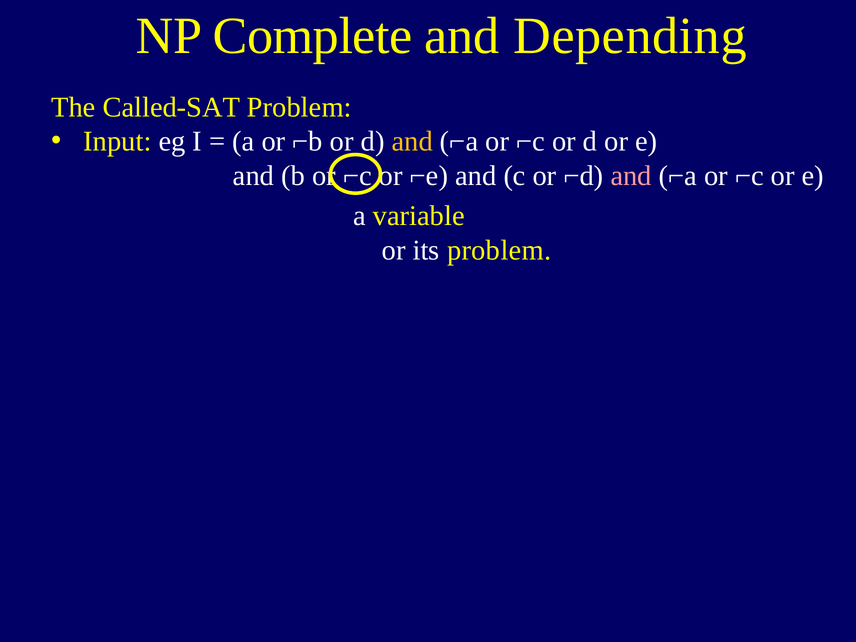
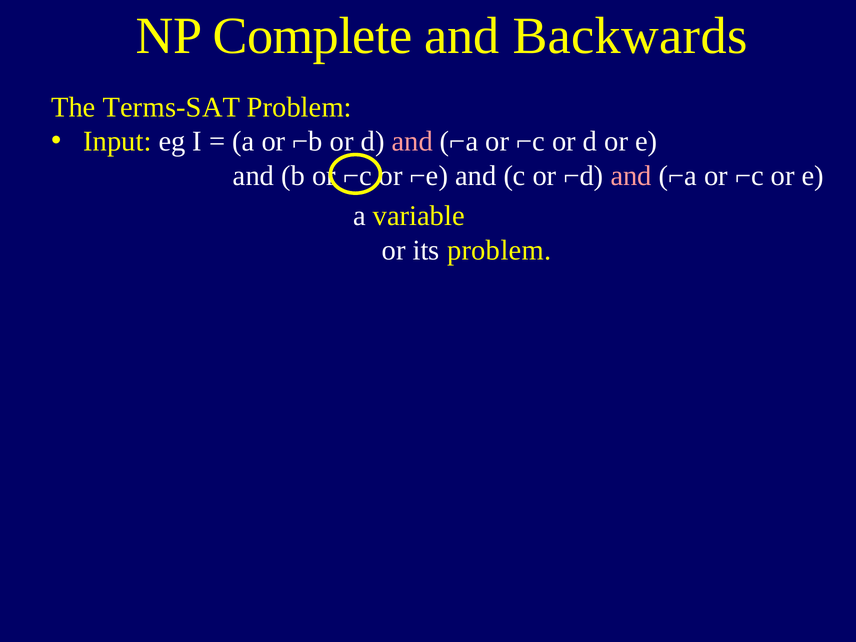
Depending: Depending -> Backwards
Called-SAT: Called-SAT -> Terms-SAT
and at (412, 142) colour: yellow -> pink
